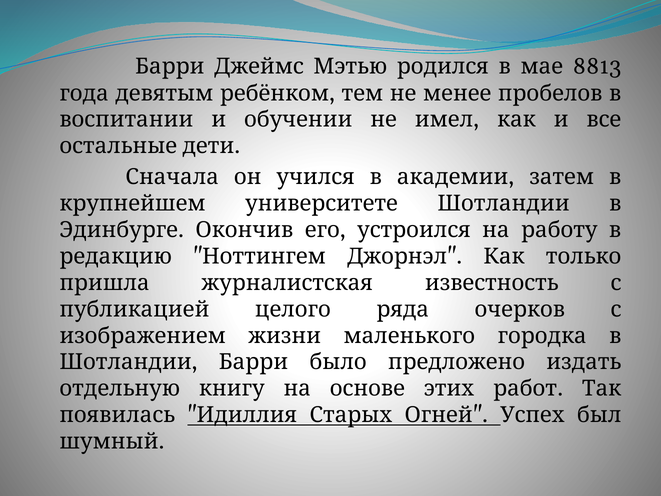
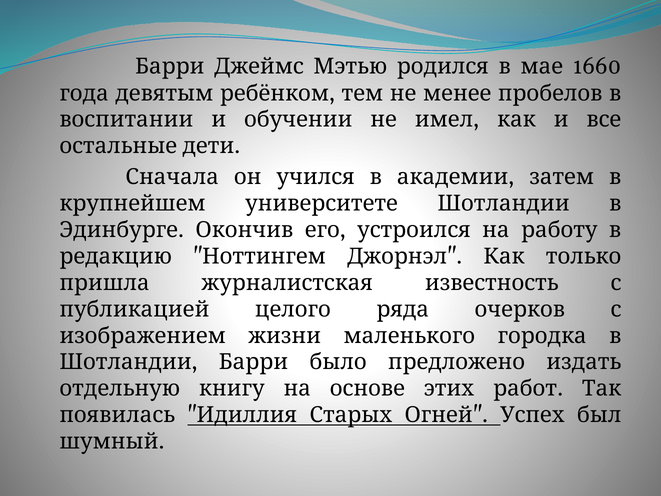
8813: 8813 -> 1660
